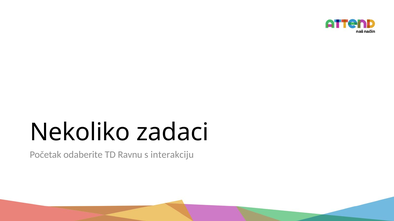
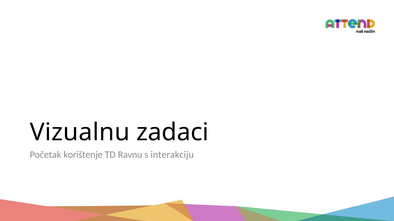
Nekoliko: Nekoliko -> Vizualnu
odaberite: odaberite -> korištenje
